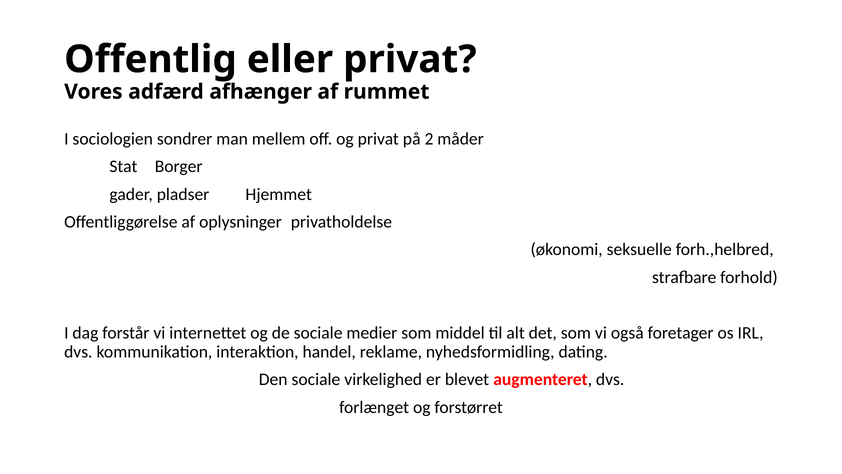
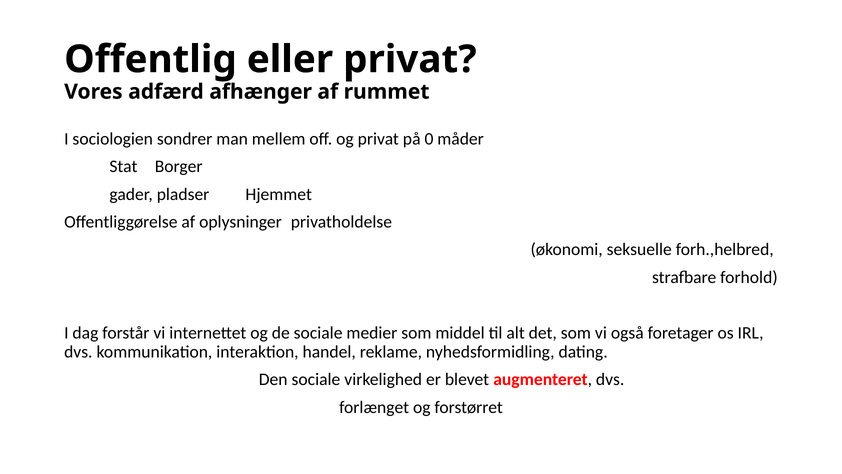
2: 2 -> 0
